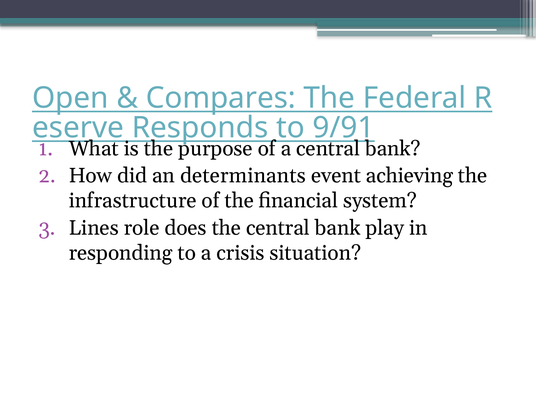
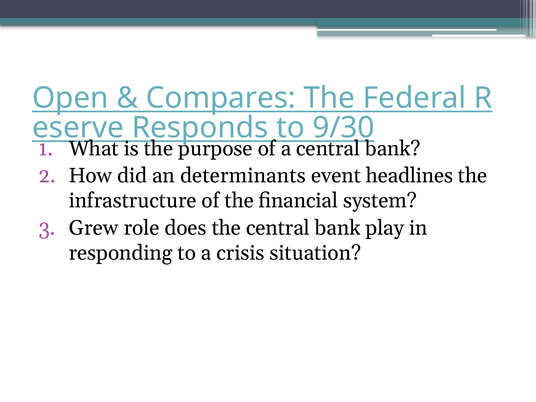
9/91: 9/91 -> 9/30
achieving: achieving -> headlines
Lines: Lines -> Grew
